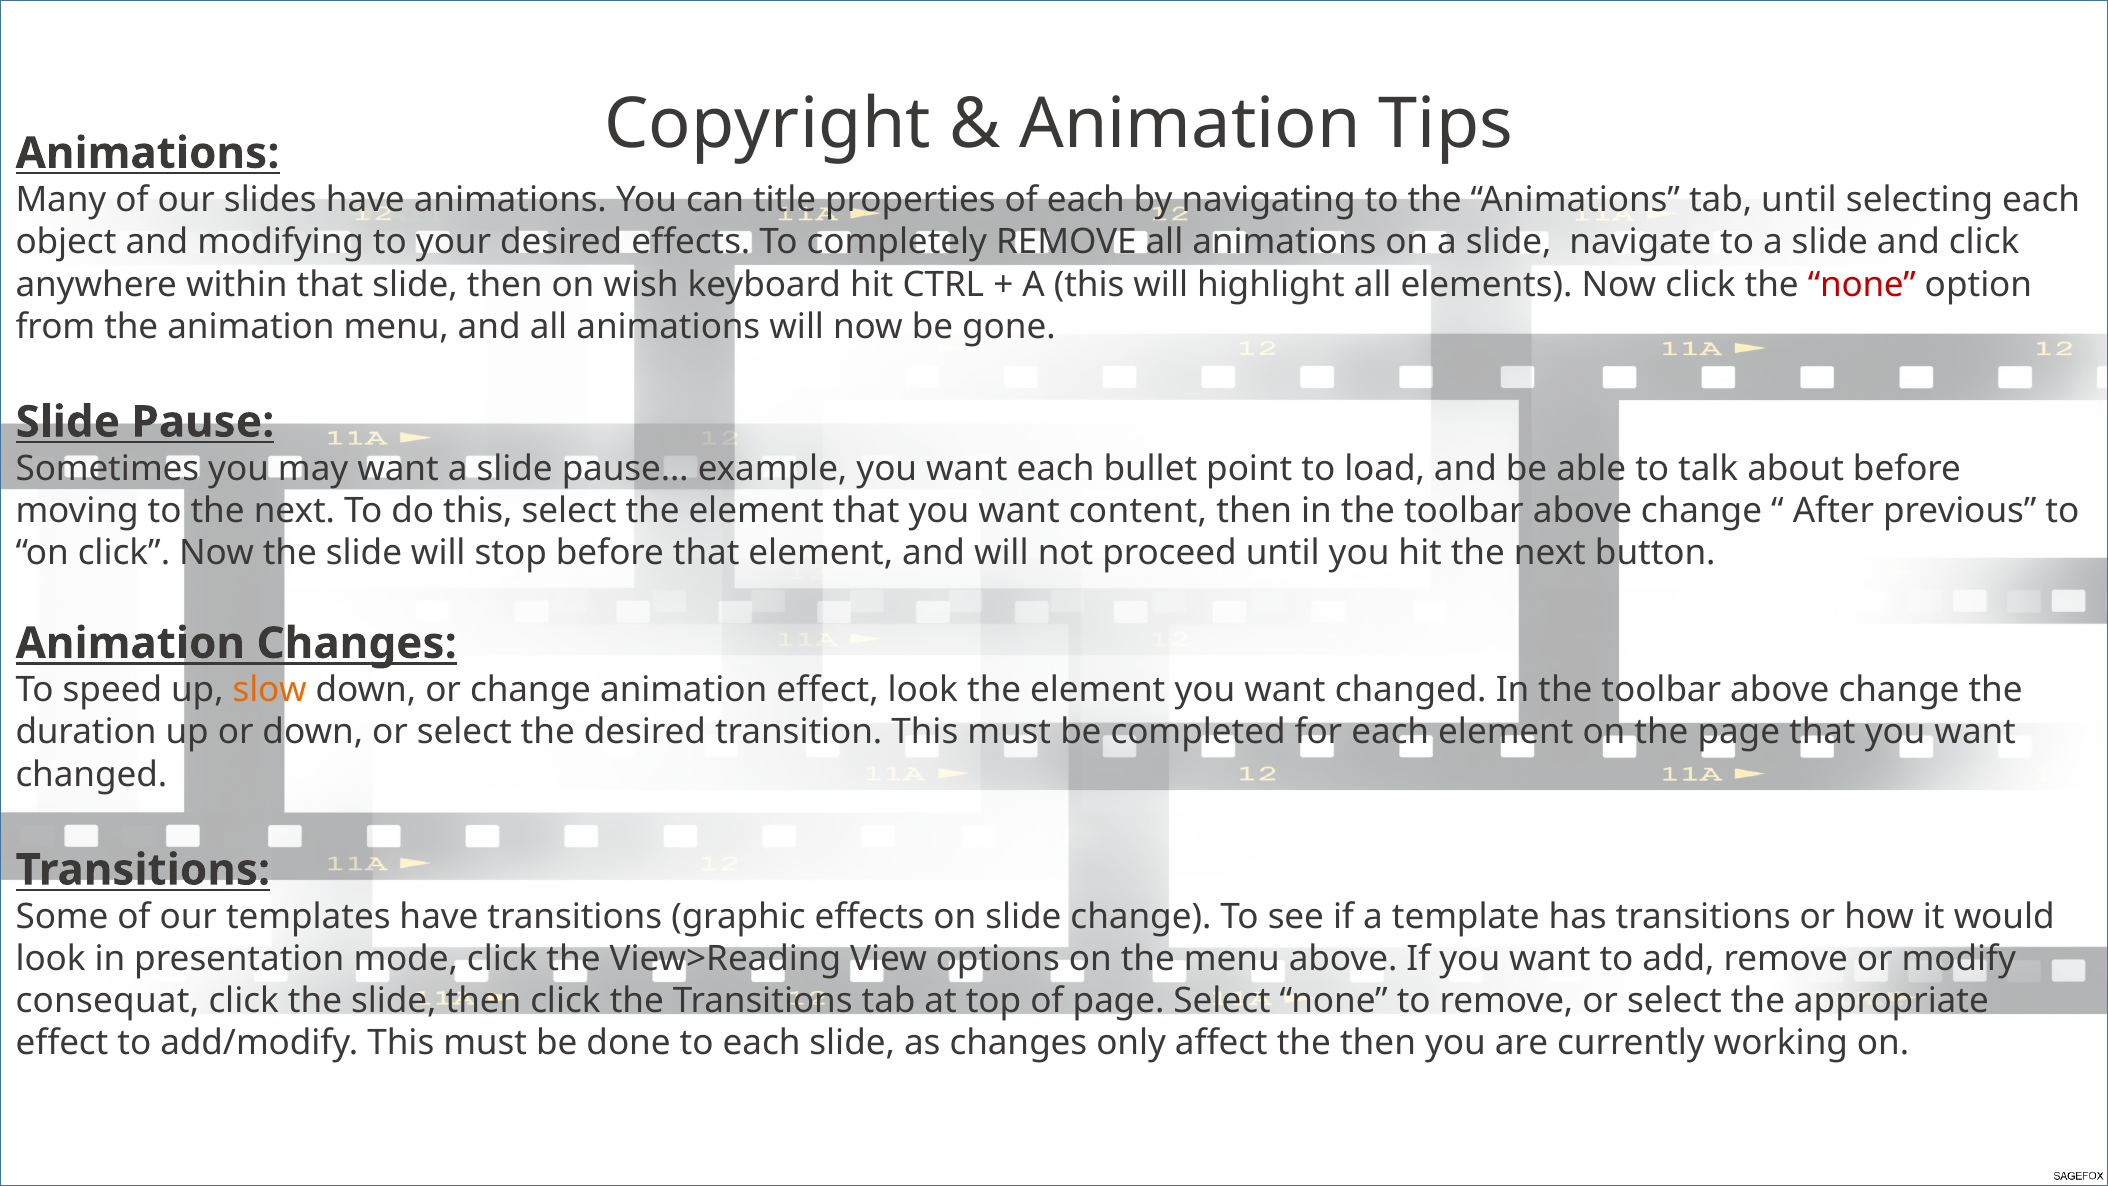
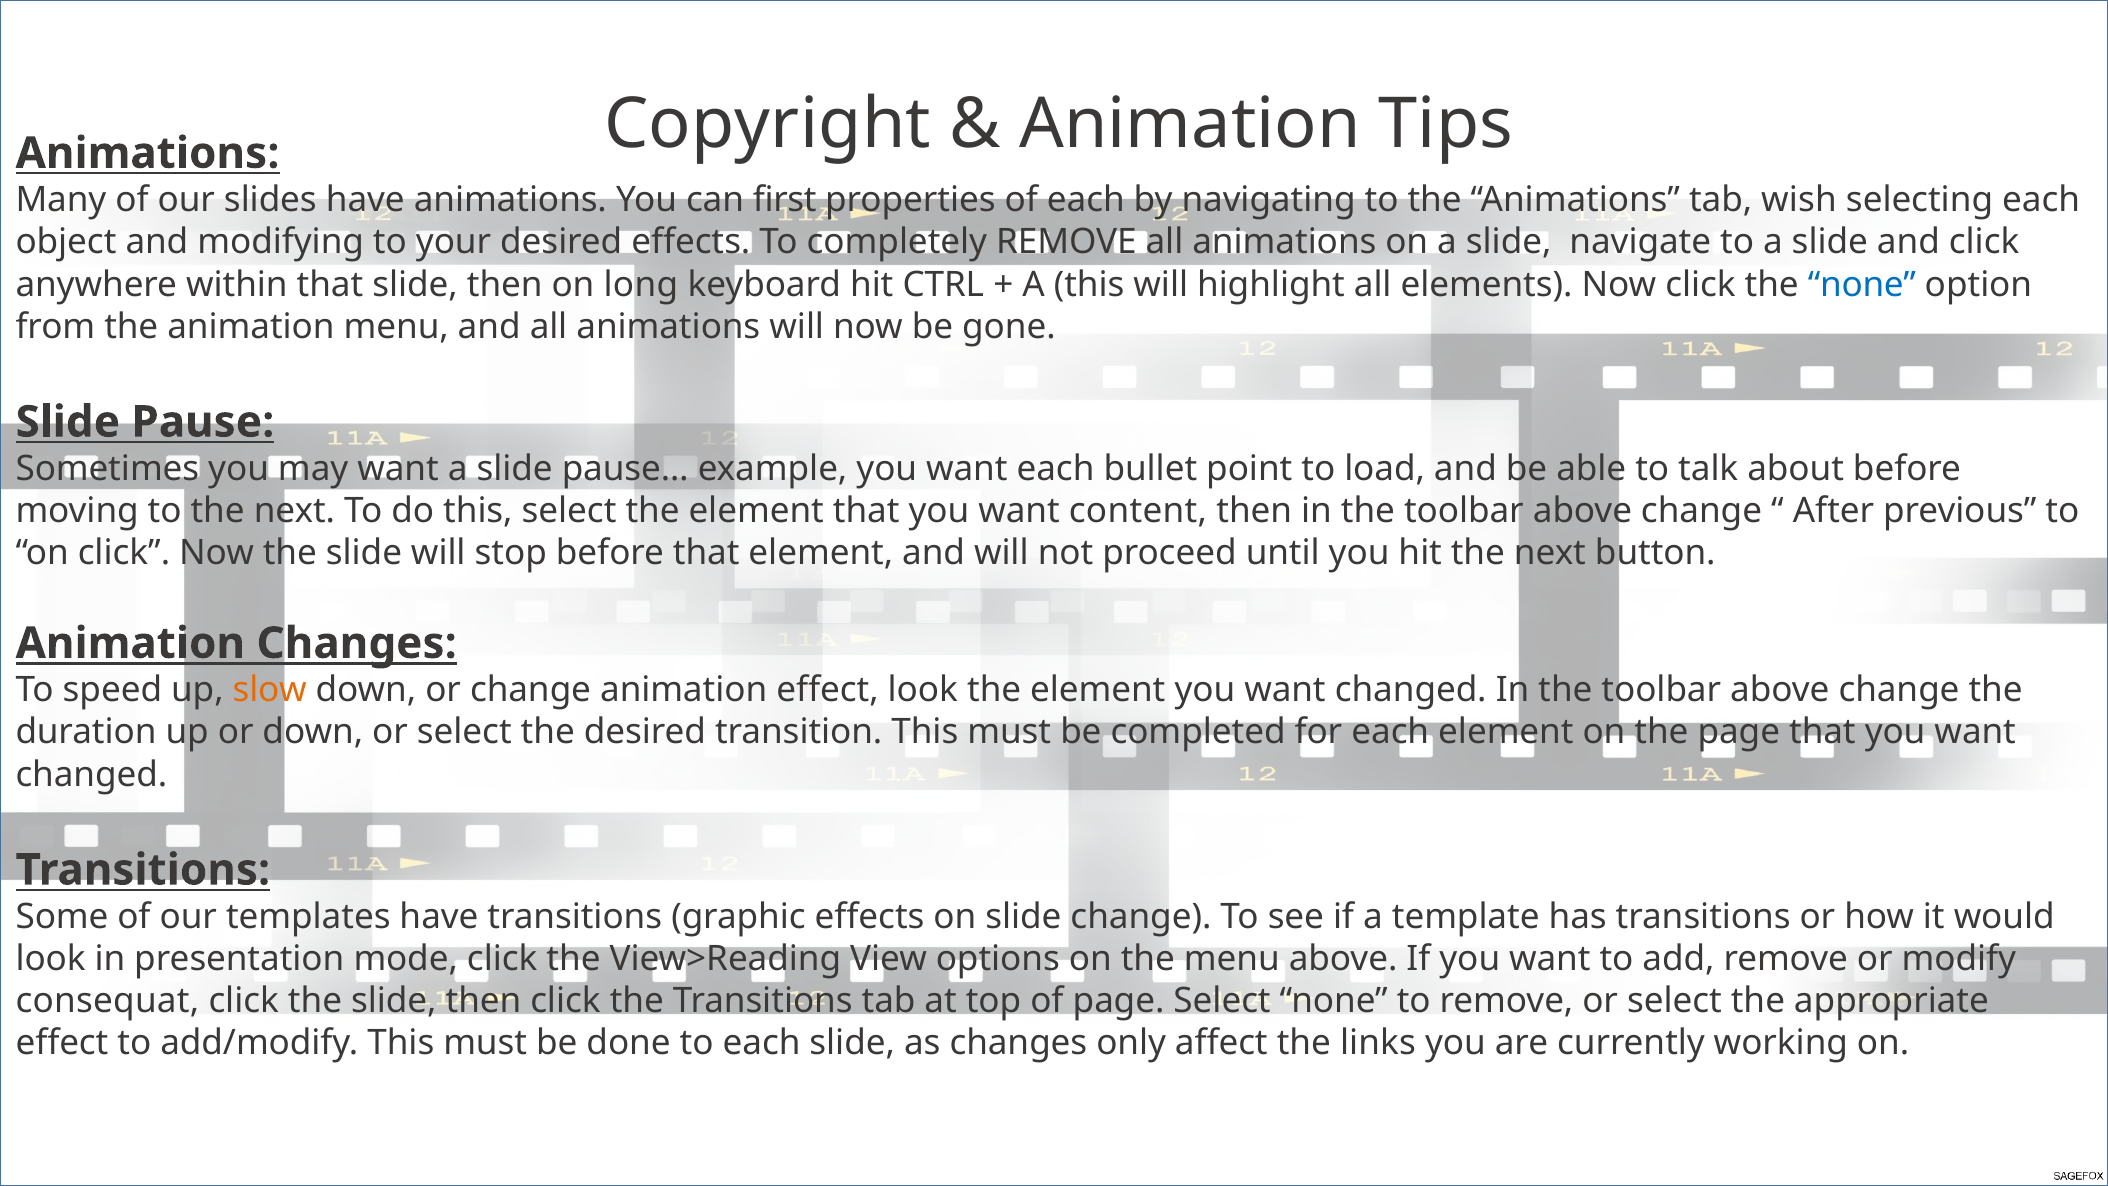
title: title -> first
tab until: until -> wish
wish: wish -> long
none at (1862, 284) colour: red -> blue
the then: then -> links
